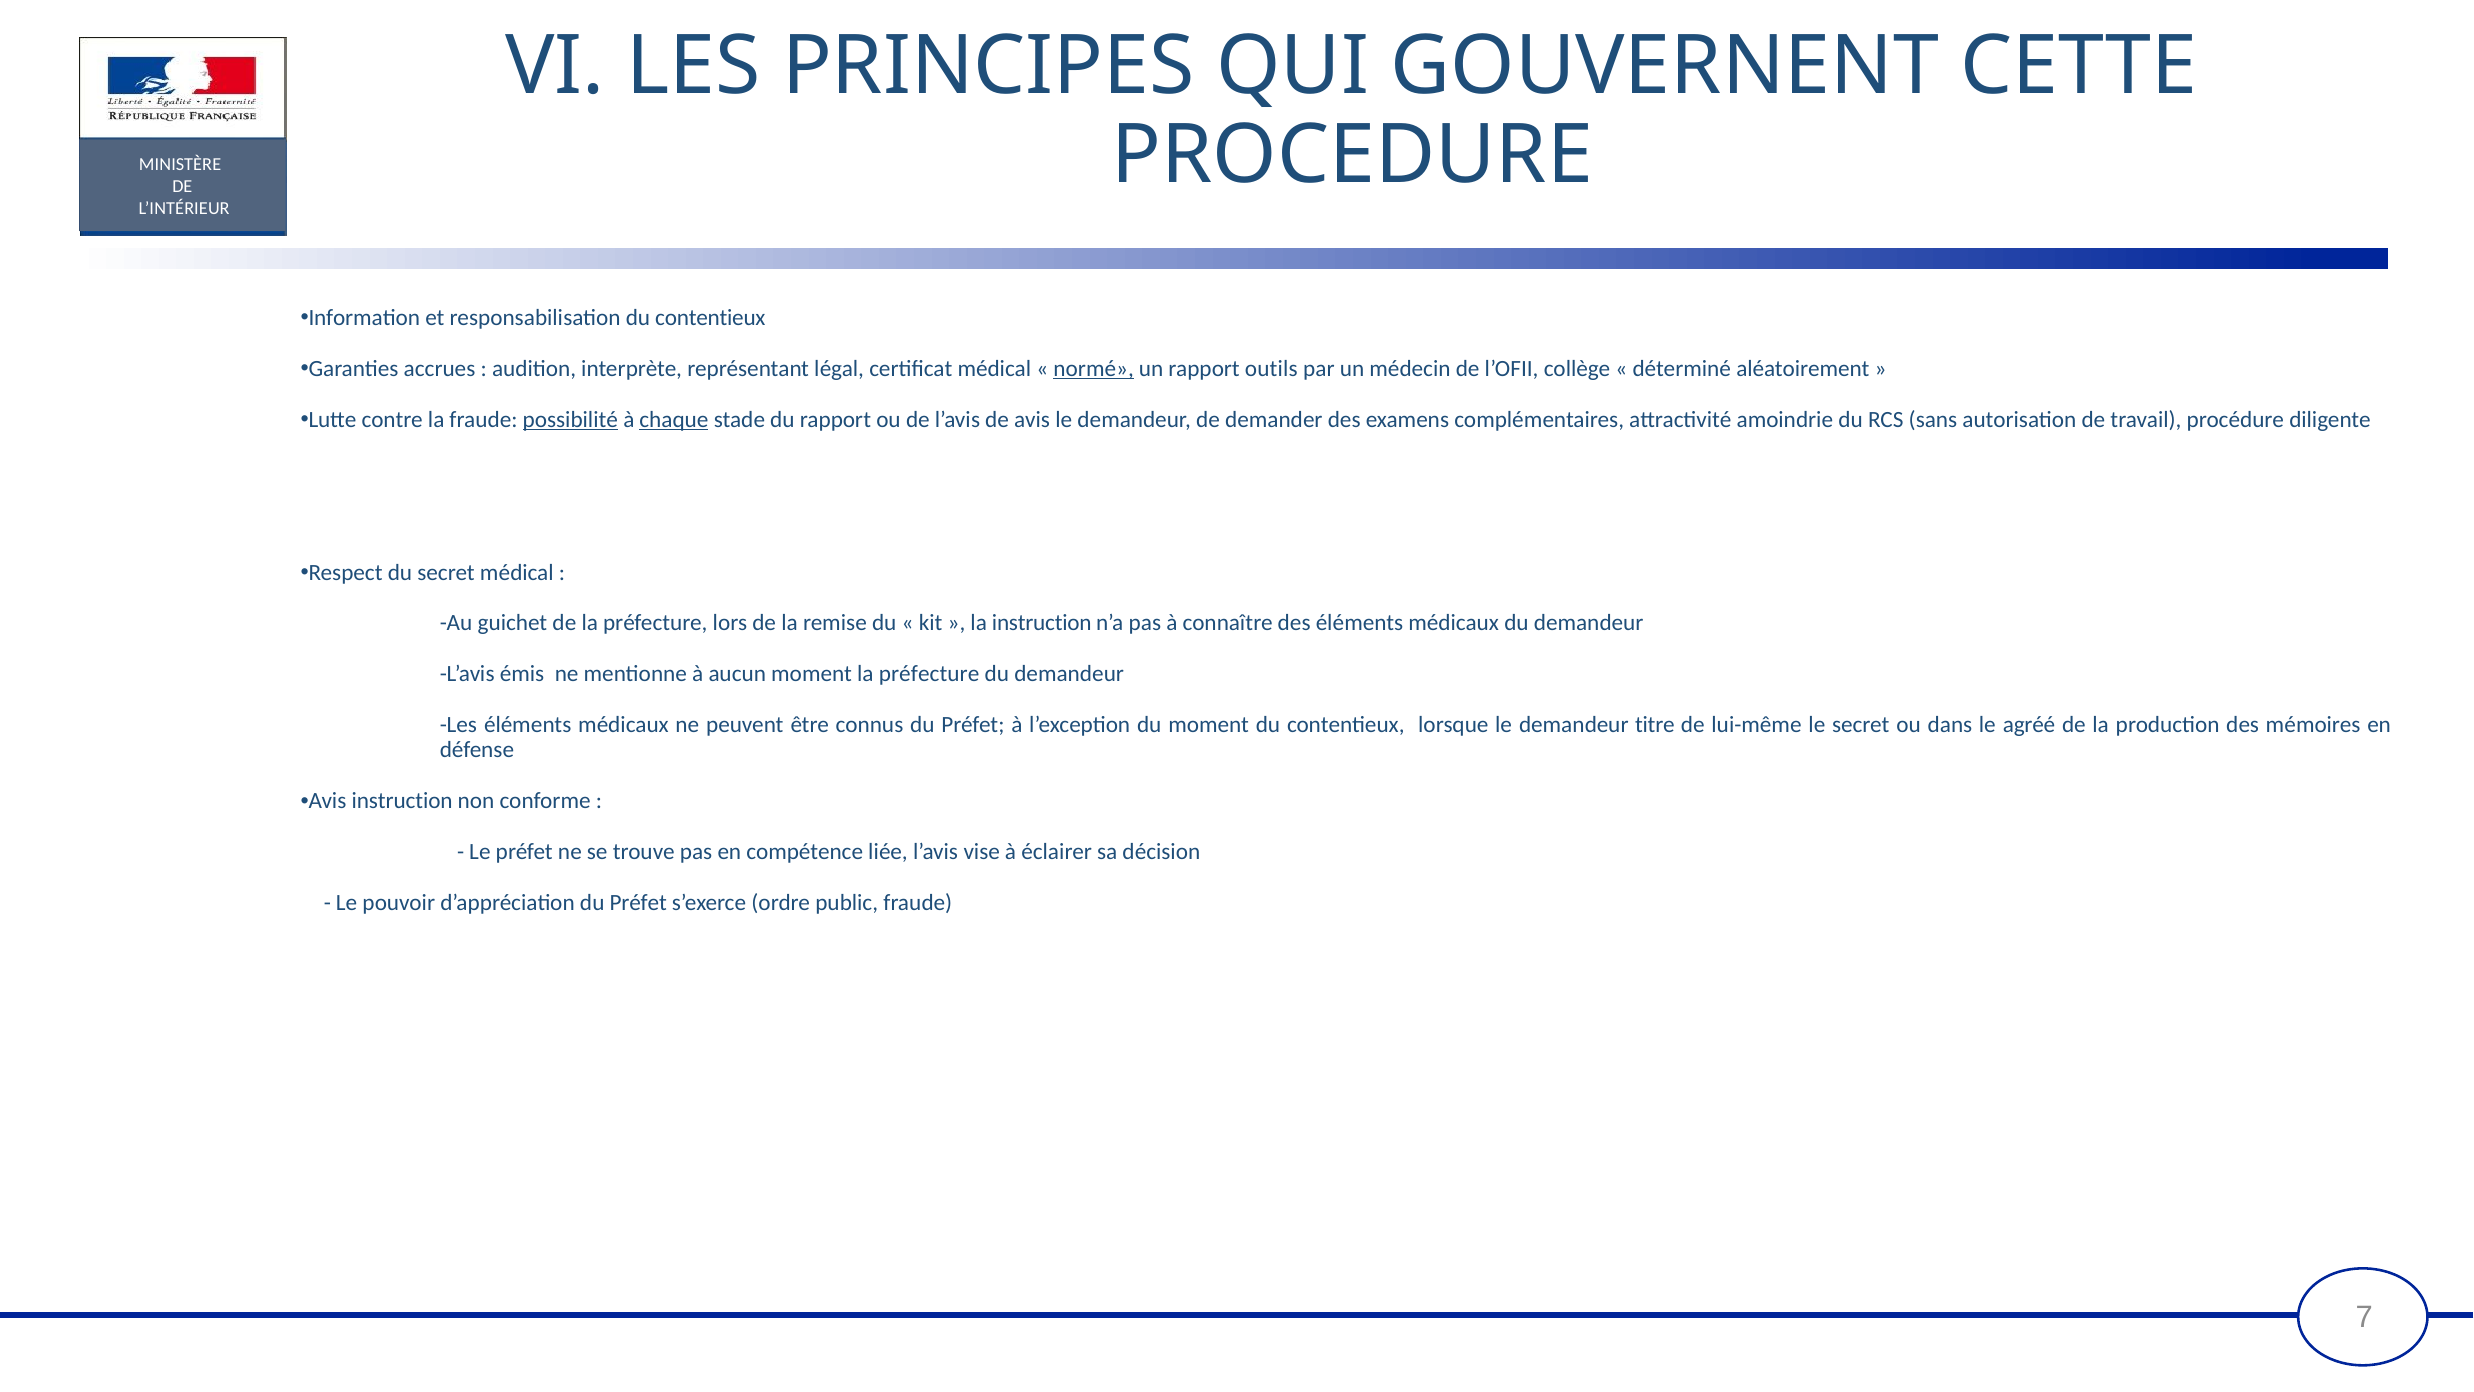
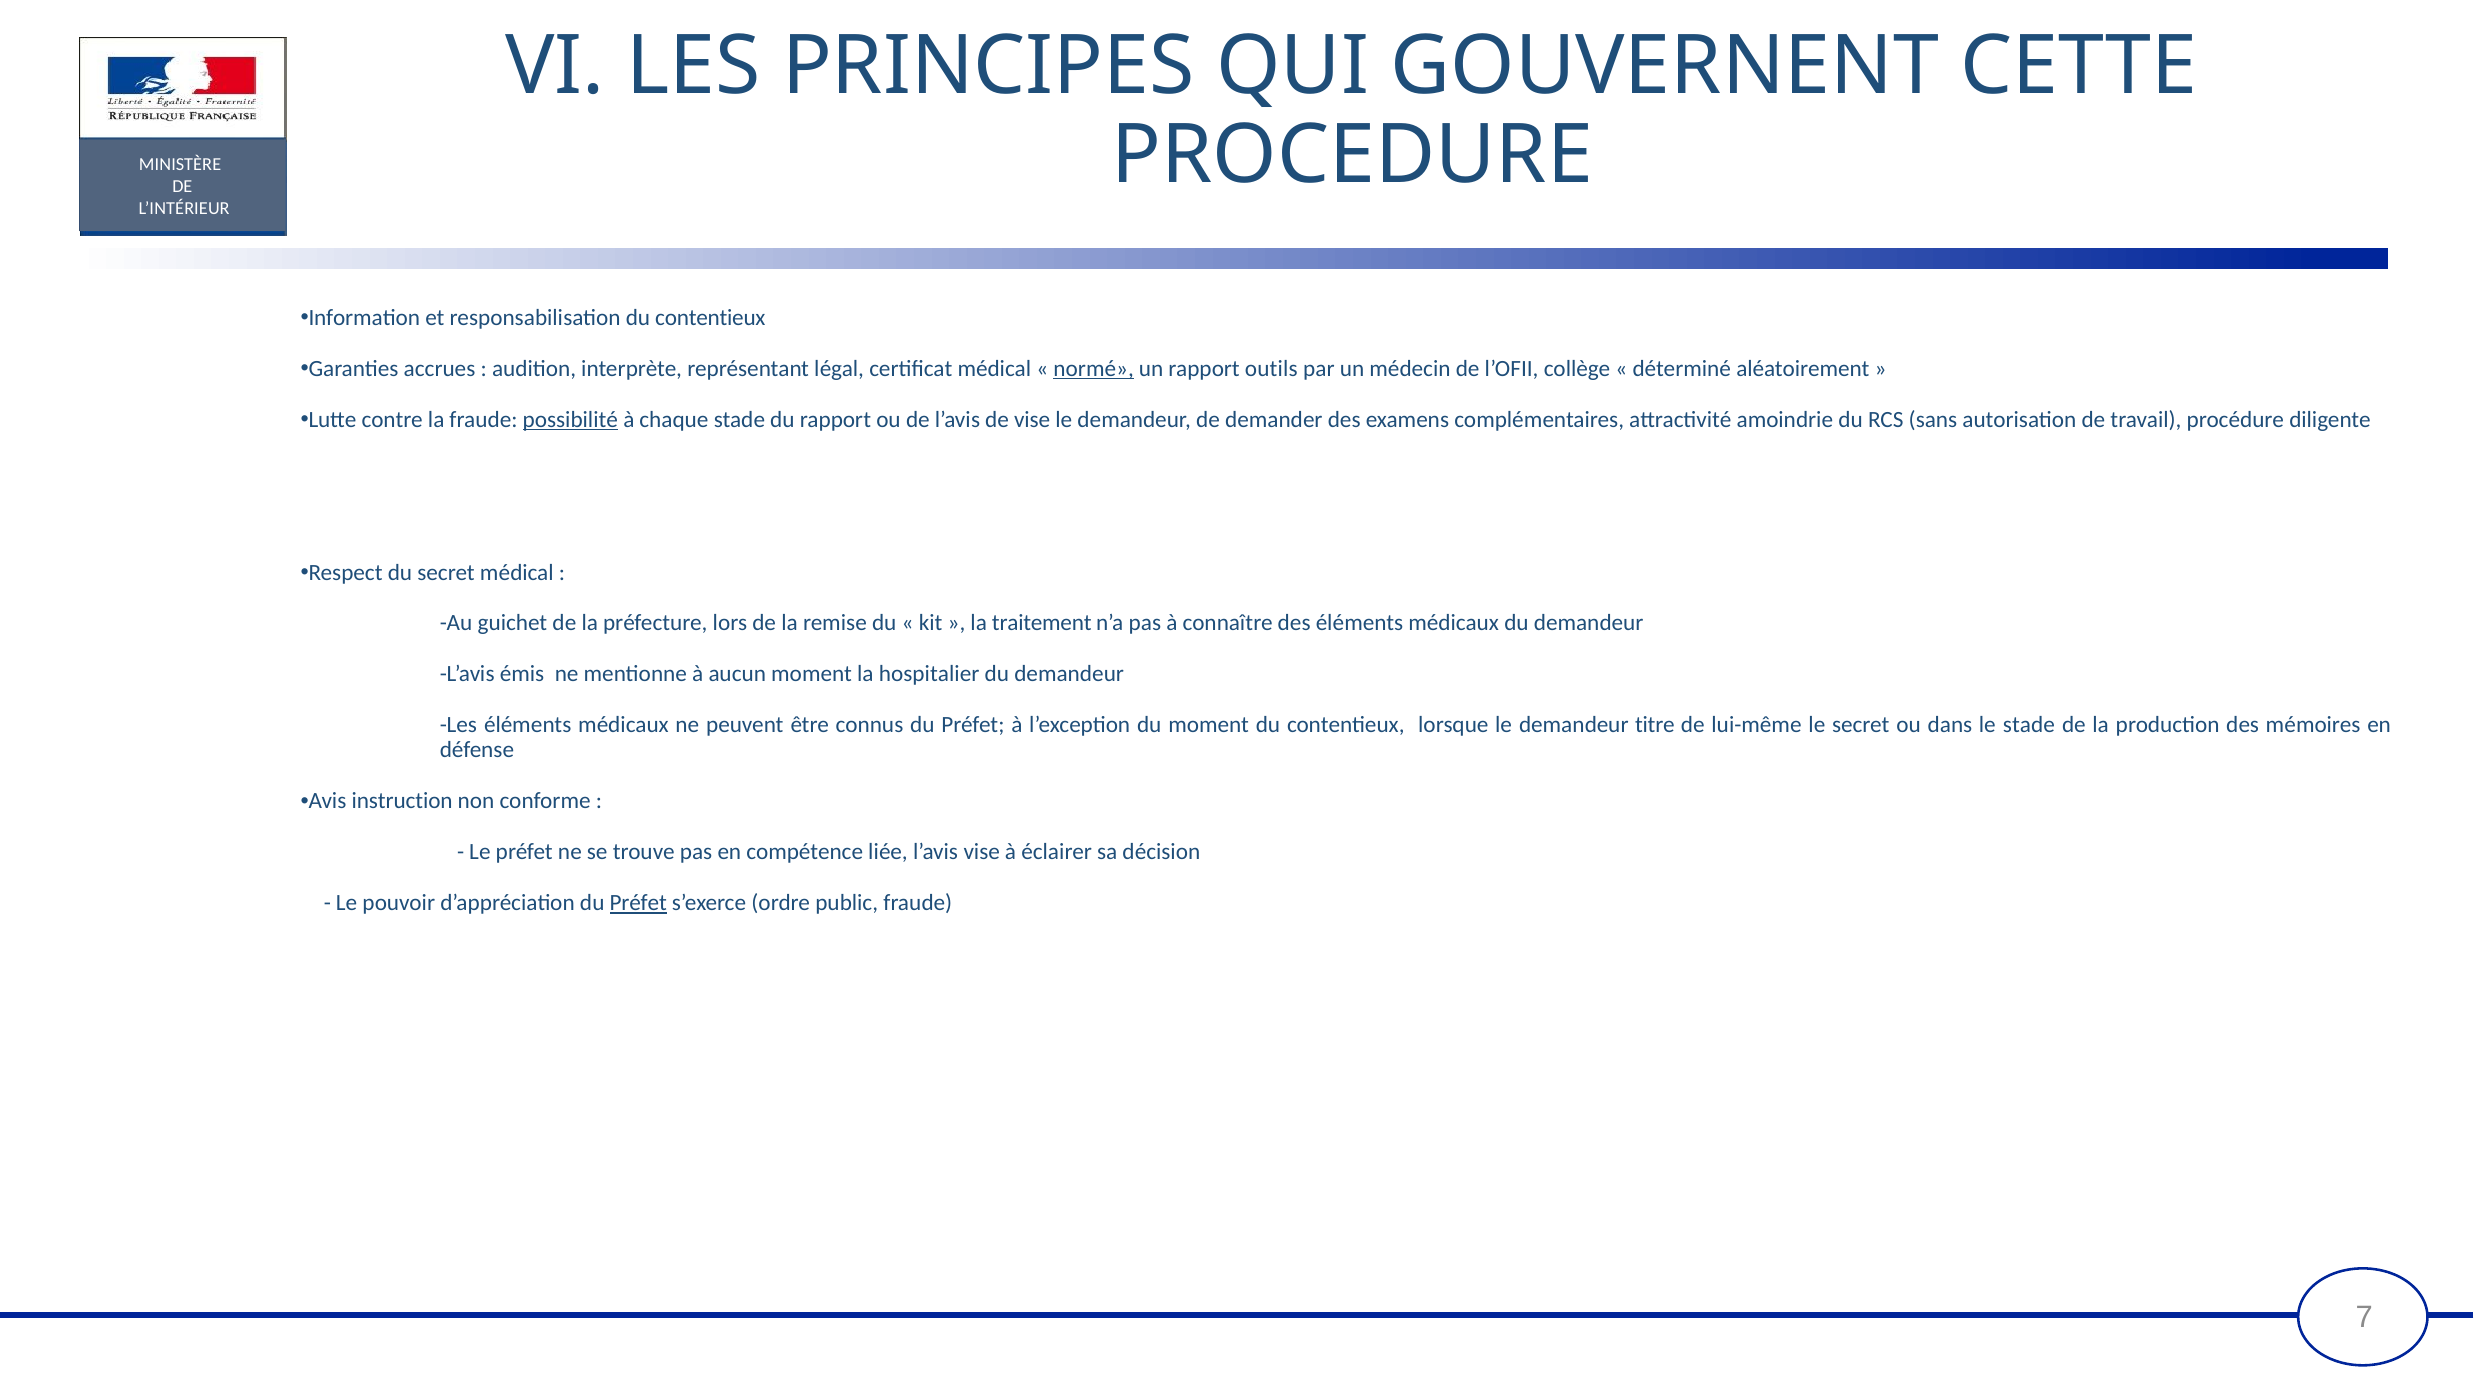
chaque underline: present -> none
de avis: avis -> vise
la instruction: instruction -> traitement
moment la préfecture: préfecture -> hospitalier
le agréé: agréé -> stade
Préfet at (638, 903) underline: none -> present
